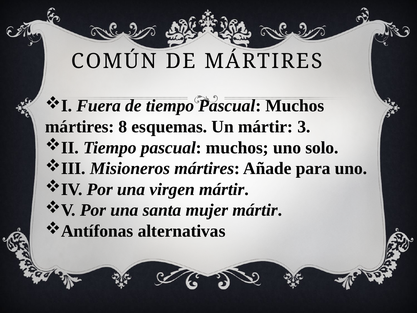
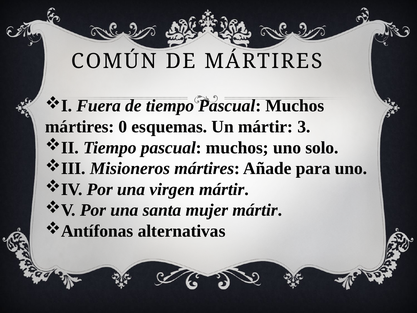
8: 8 -> 0
